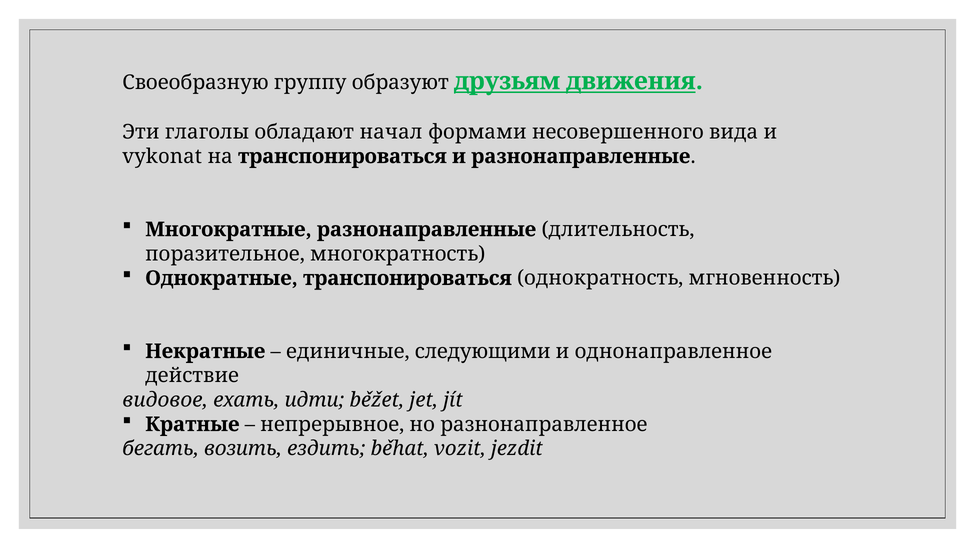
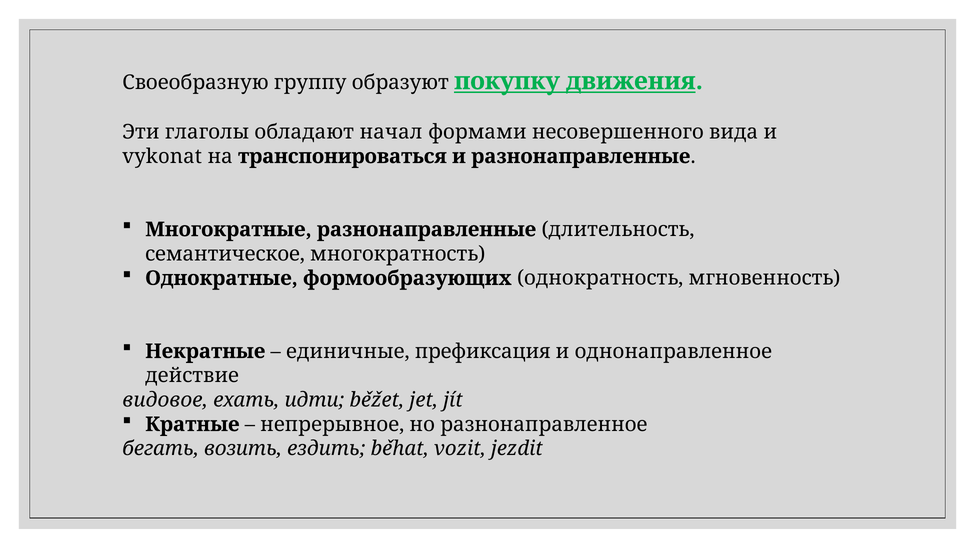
друзьям: друзьям -> покупку
поразительное: поразительное -> семантическое
Однократные транспонироваться: транспонироваться -> формообразующих
следующими: следующими -> префиксация
